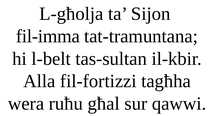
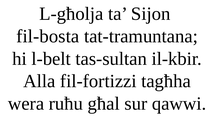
fil-imma: fil-imma -> fil-bosta
